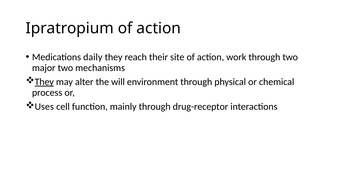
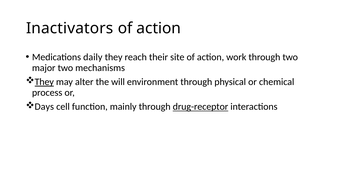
Ipratropium: Ipratropium -> Inactivators
Uses: Uses -> Days
drug-receptor underline: none -> present
